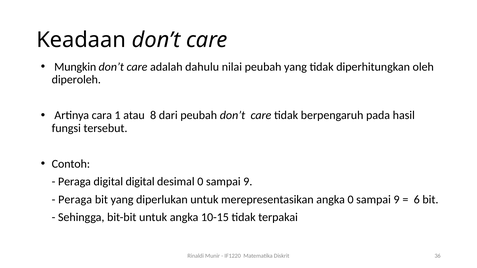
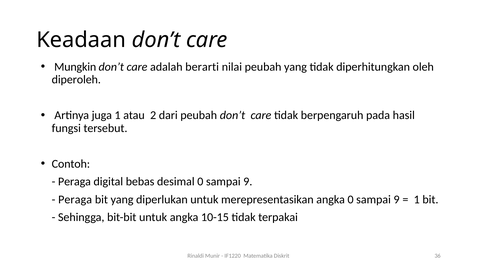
dahulu: dahulu -> berarti
cara: cara -> juga
8: 8 -> 2
digital digital: digital -> bebas
6 at (417, 200): 6 -> 1
